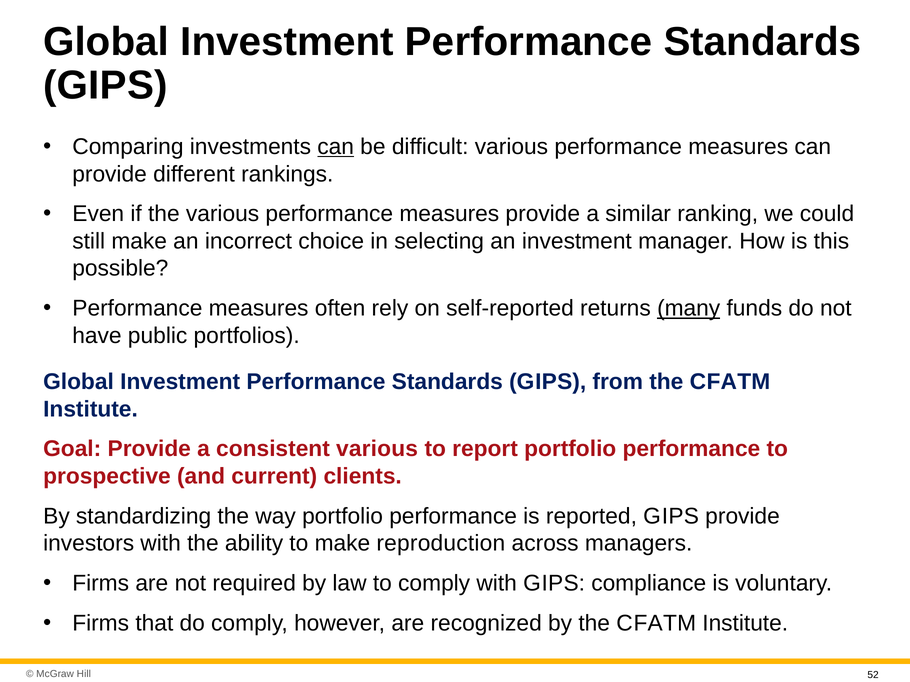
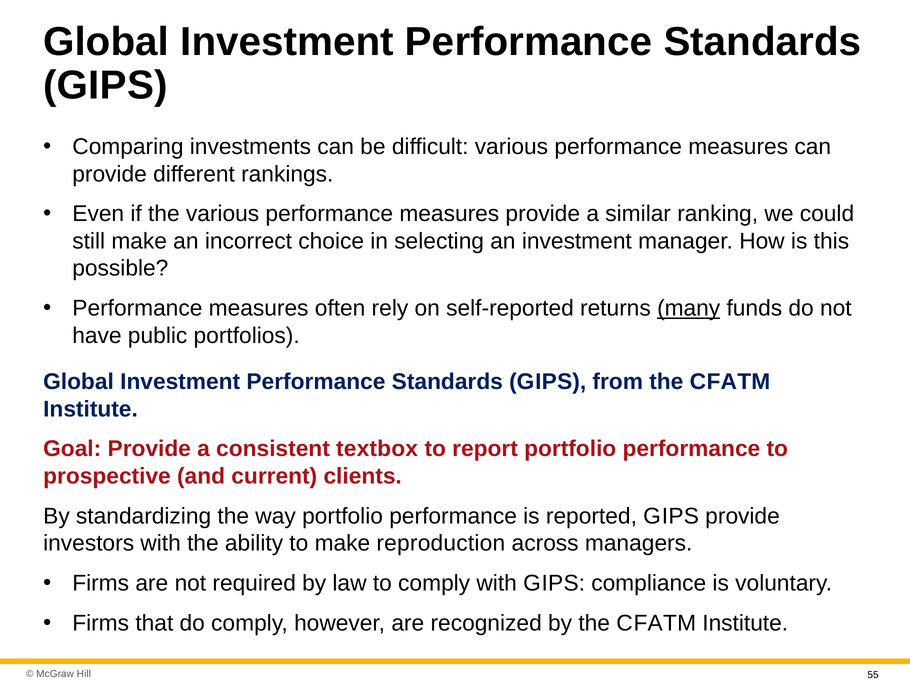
can at (336, 147) underline: present -> none
consistent various: various -> textbox
52: 52 -> 55
